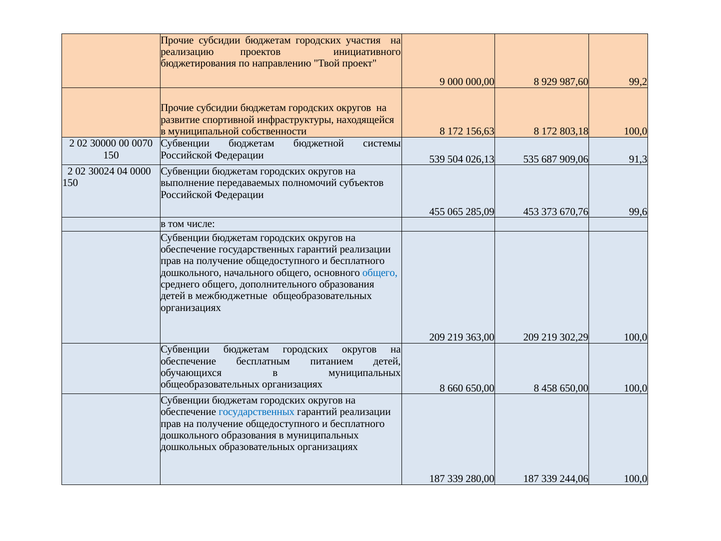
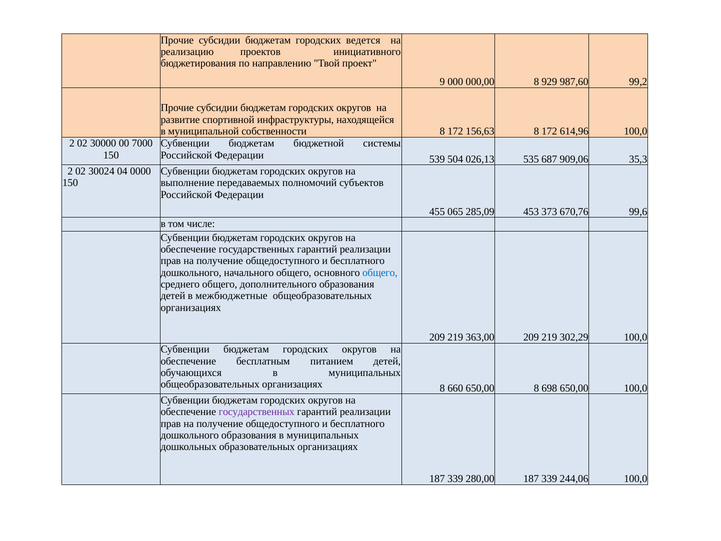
участия: участия -> ведется
803,18: 803,18 -> 614,96
0070: 0070 -> 7000
91,3: 91,3 -> 35,3
458: 458 -> 698
государственных at (257, 412) colour: blue -> purple
